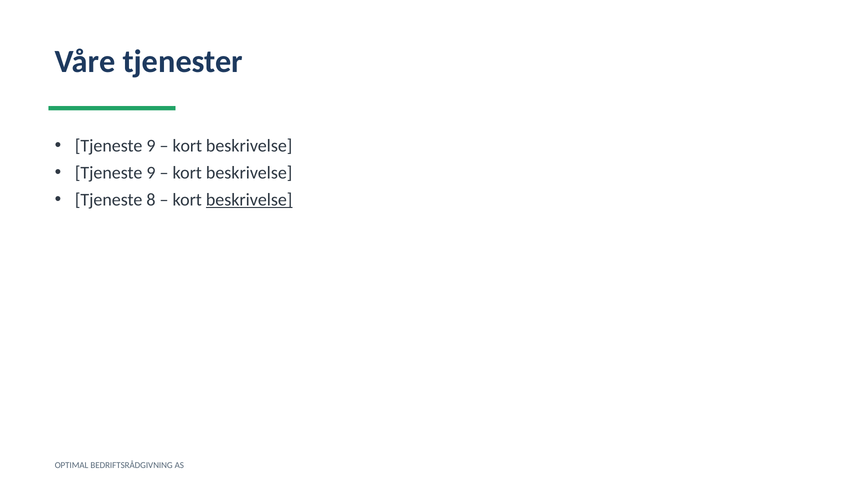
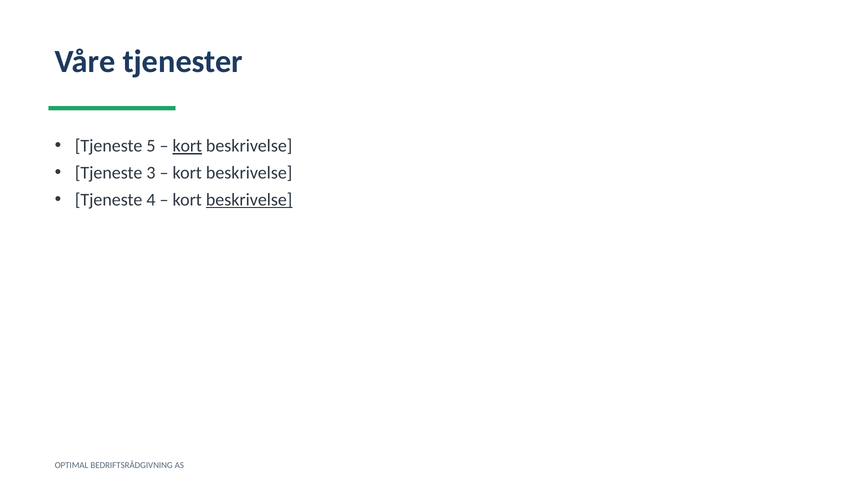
9 at (151, 146): 9 -> 5
kort at (187, 146) underline: none -> present
9 at (151, 173): 9 -> 3
8: 8 -> 4
